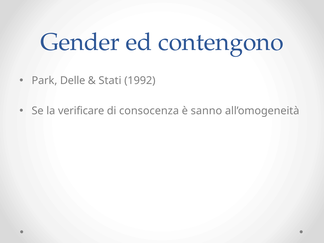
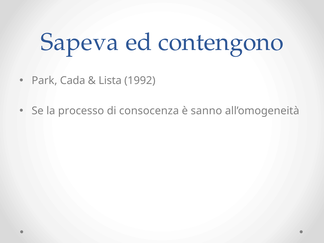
Gender: Gender -> Sapeva
Delle: Delle -> Cada
Stati: Stati -> Lista
verificare: verificare -> processo
